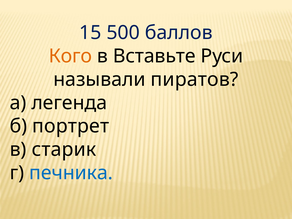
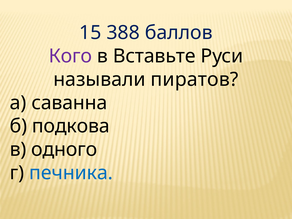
500: 500 -> 388
Кого colour: orange -> purple
легенда: легенда -> саванна
портрет: портрет -> подкова
старик: старик -> одного
